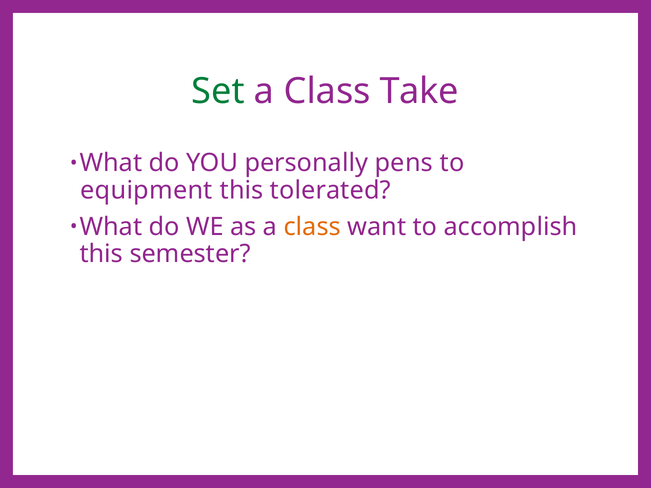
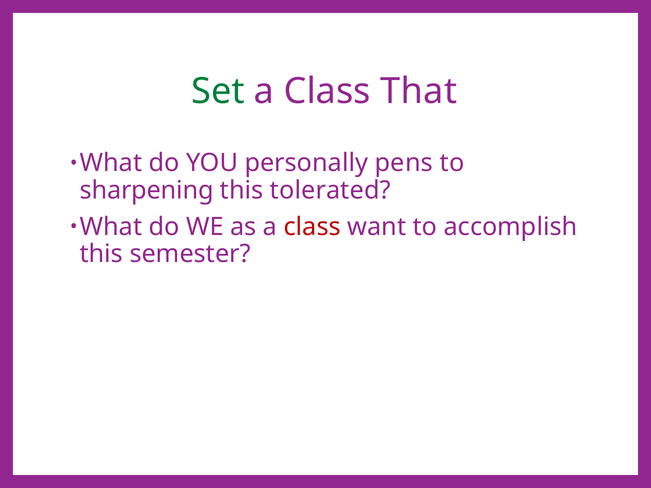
Take: Take -> That
equipment: equipment -> sharpening
class at (312, 227) colour: orange -> red
